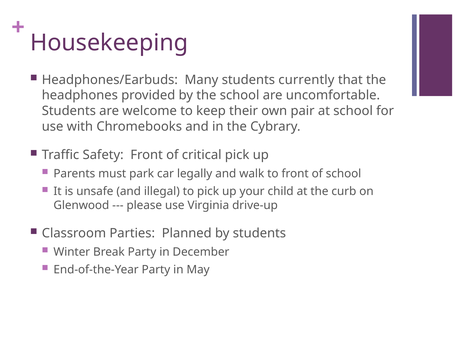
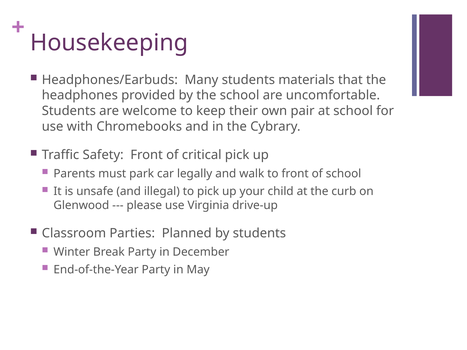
currently: currently -> materials
